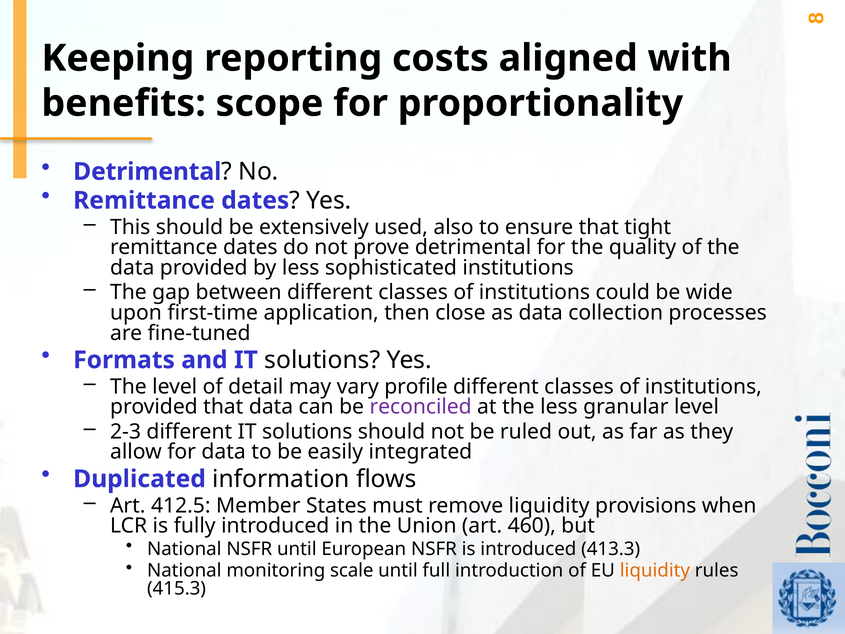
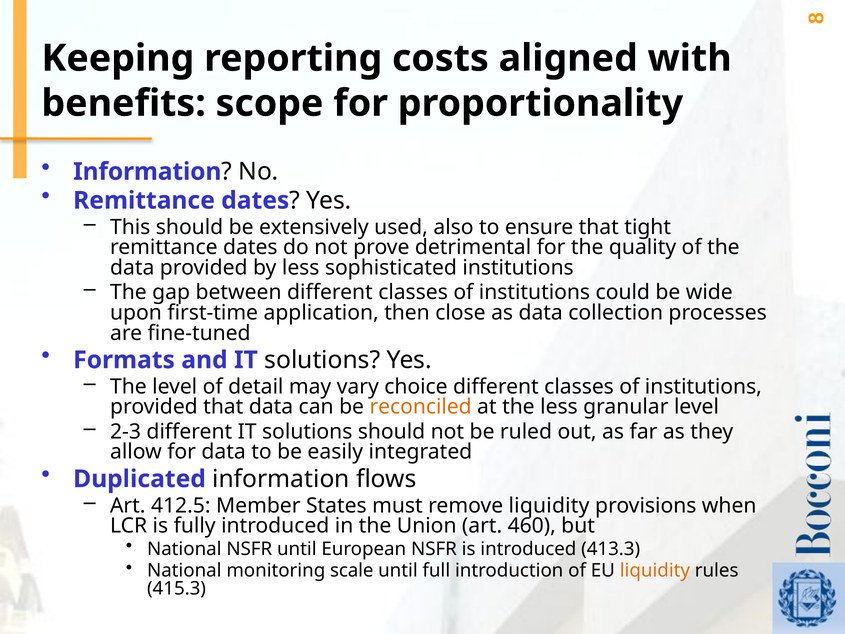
Detrimental at (147, 172): Detrimental -> Information
profile: profile -> choice
reconciled colour: purple -> orange
